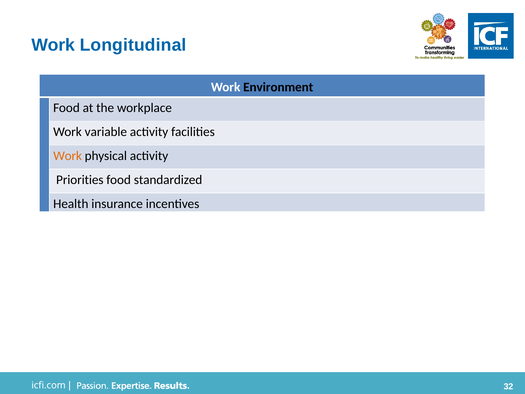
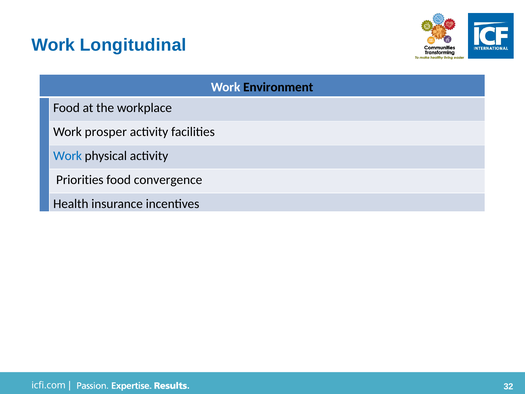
variable: variable -> prosper
Work at (68, 156) colour: orange -> blue
standardized: standardized -> convergence
